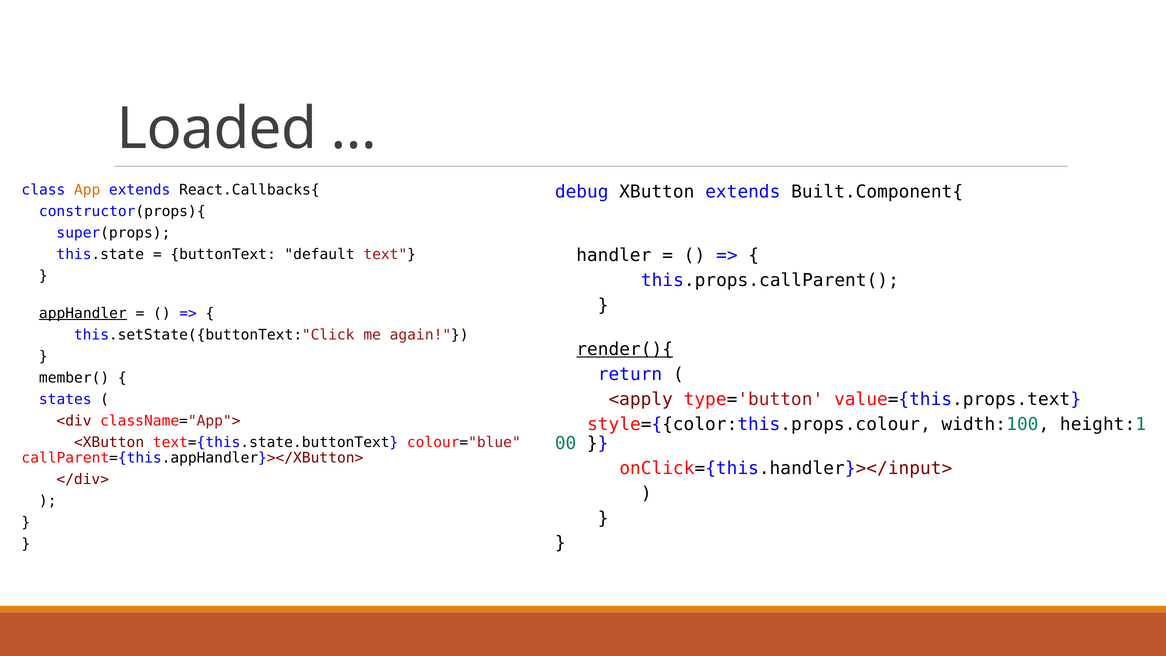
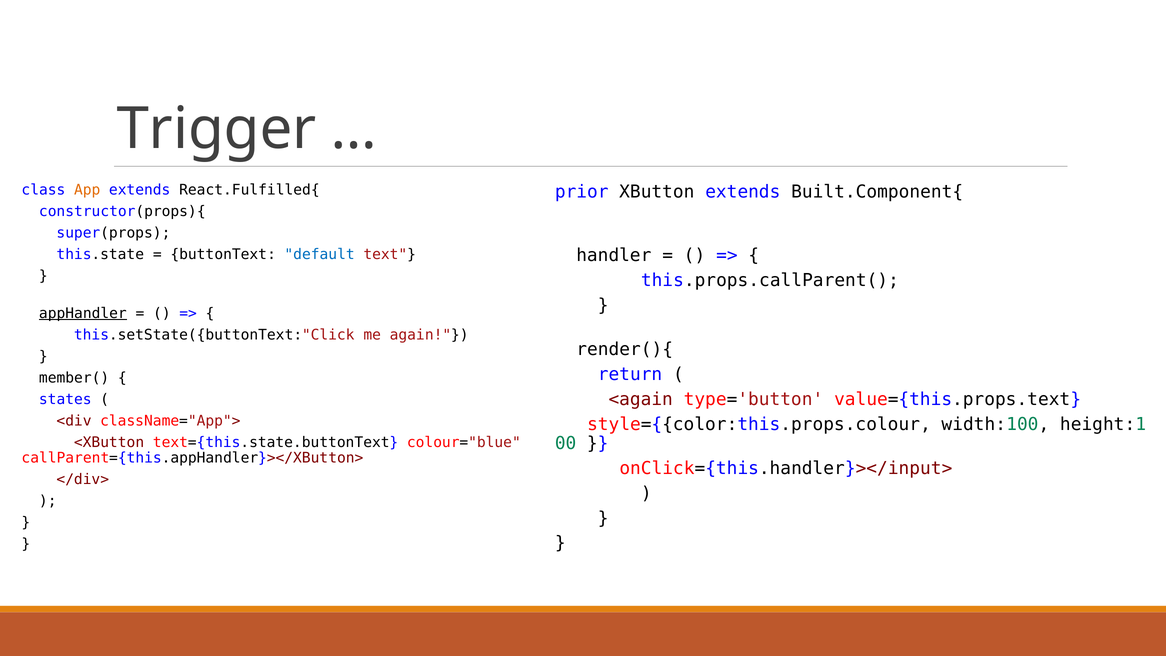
Loaded: Loaded -> Trigger
React.Callbacks{: React.Callbacks{ -> React.Fulfilled{
debug: debug -> prior
default colour: black -> blue
render(){ underline: present -> none
<apply: <apply -> <again
